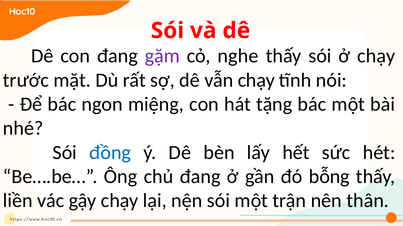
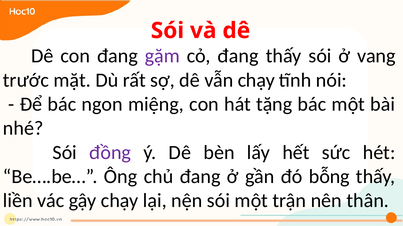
cỏ nghe: nghe -> đang
ở chạy: chạy -> vang
đồng colour: blue -> purple
